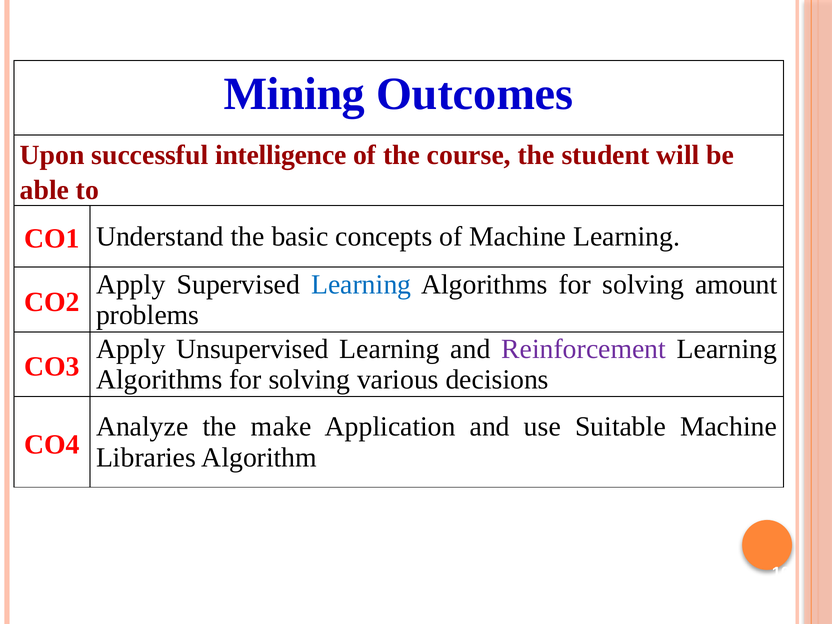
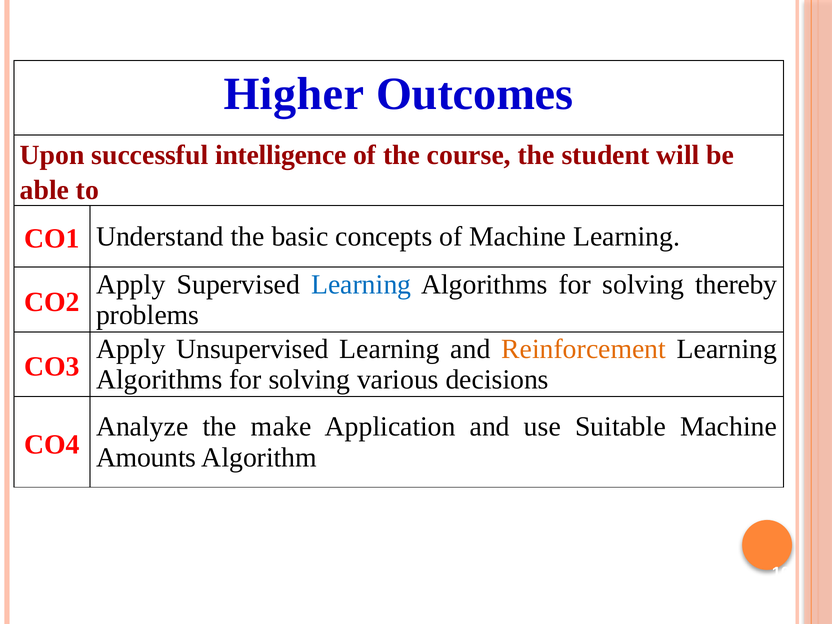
Mining: Mining -> Higher
amount: amount -> thereby
Reinforcement colour: purple -> orange
Libraries: Libraries -> Amounts
